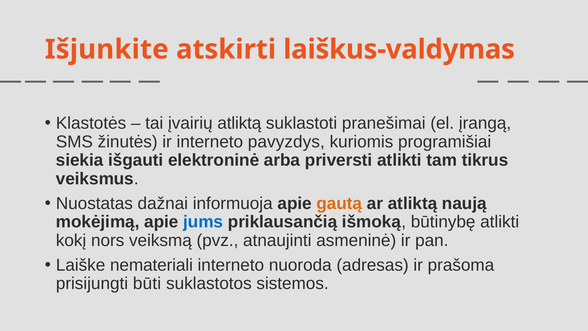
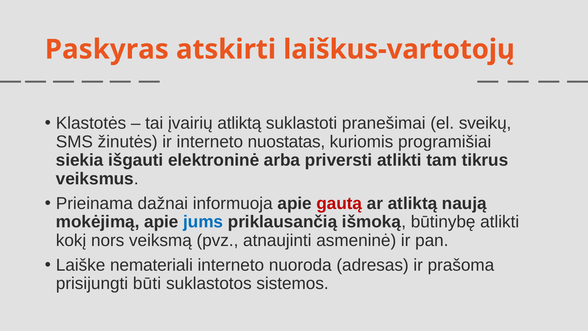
Išjunkite: Išjunkite -> Paskyras
laiškus-valdymas: laiškus-valdymas -> laiškus-vartotojų
įrangą: įrangą -> sveikų
pavyzdys: pavyzdys -> nuostatas
Nuostatas: Nuostatas -> Prieinama
gautą colour: orange -> red
